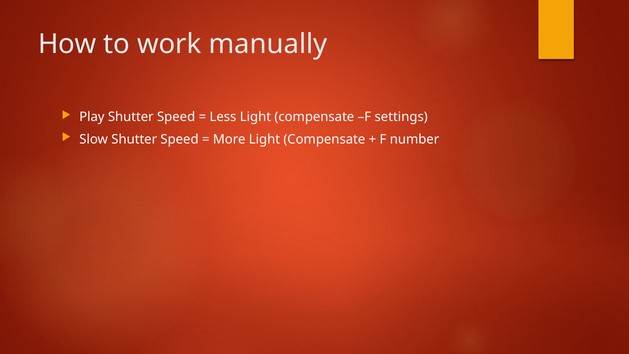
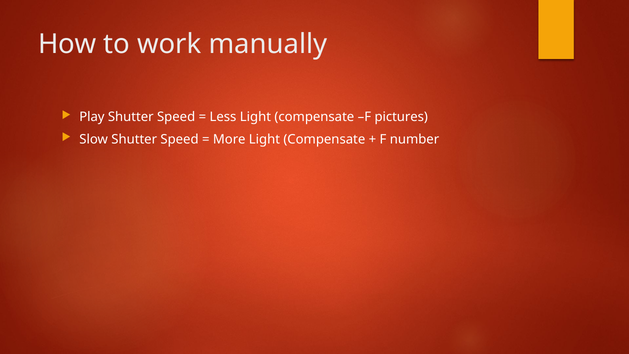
settings: settings -> pictures
